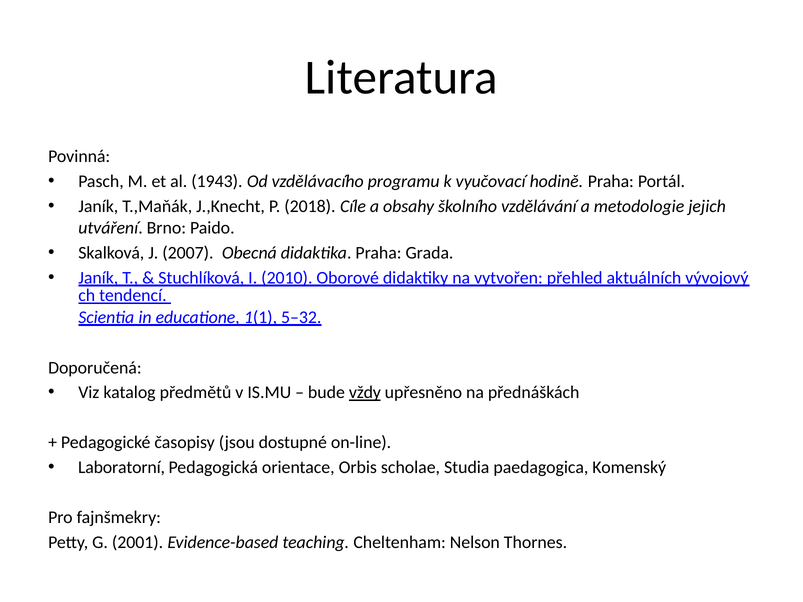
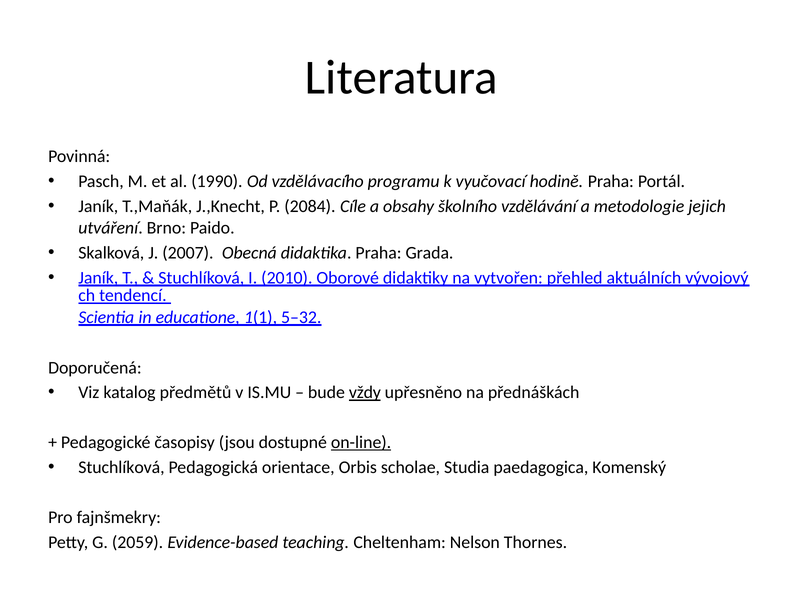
1943: 1943 -> 1990
2018: 2018 -> 2084
on-line underline: none -> present
Laboratorní at (122, 468): Laboratorní -> Stuchlíková
2001: 2001 -> 2059
